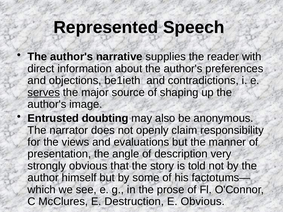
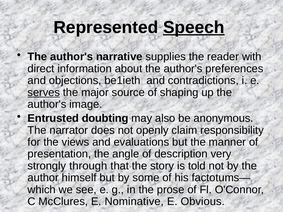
Speech underline: none -> present
strongly obvious: obvious -> through
Destruction: Destruction -> Nominative
